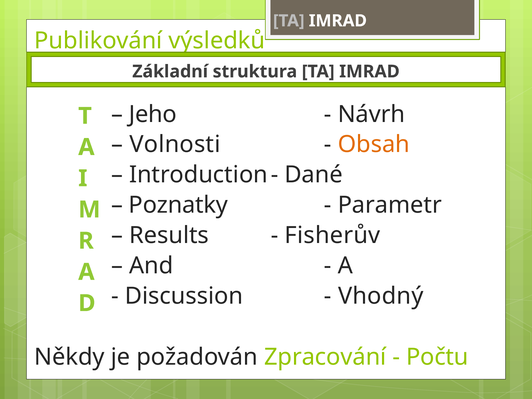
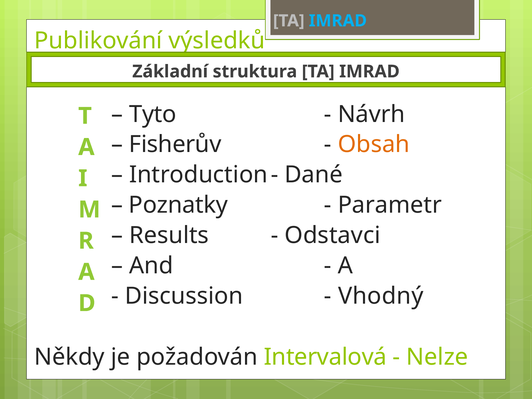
IMRAD at (338, 21) colour: white -> light blue
Jeho: Jeho -> Tyto
Volnosti: Volnosti -> Fisherův
Fisherův: Fisherův -> Odstavci
Zpracování: Zpracování -> Intervalová
Počtu: Počtu -> Nelze
